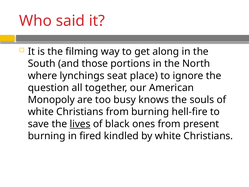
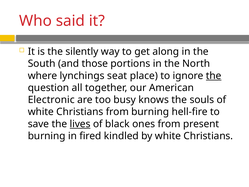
filming: filming -> silently
the at (214, 76) underline: none -> present
Monopoly: Monopoly -> Electronic
